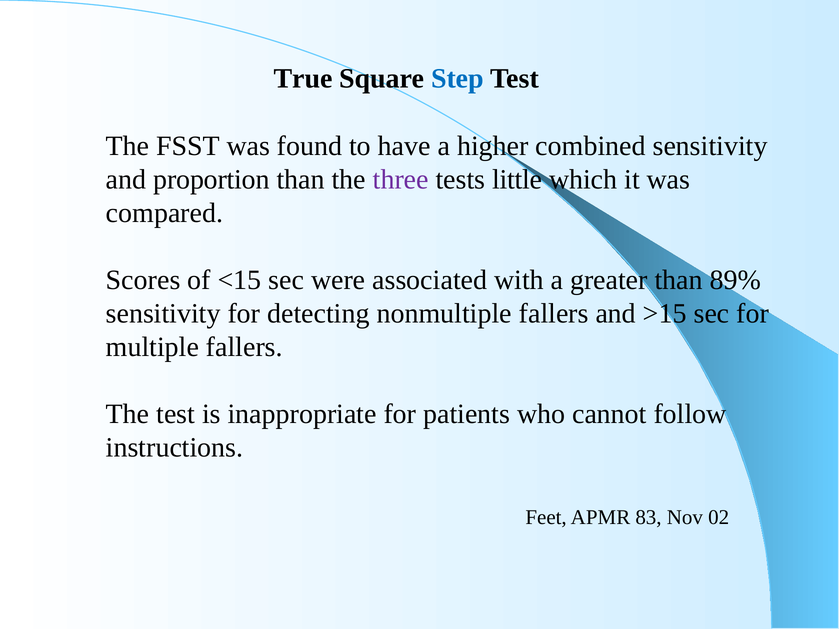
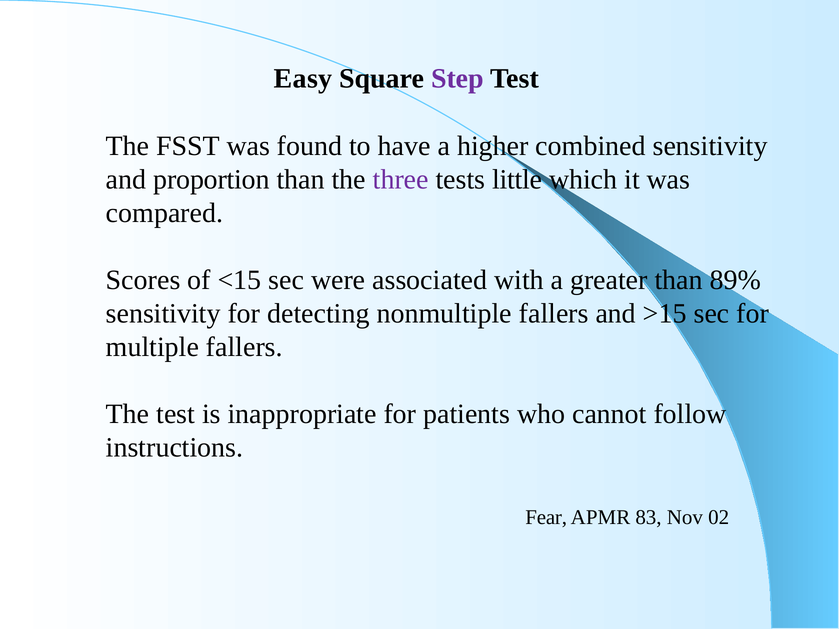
True: True -> Easy
Step colour: blue -> purple
Feet: Feet -> Fear
